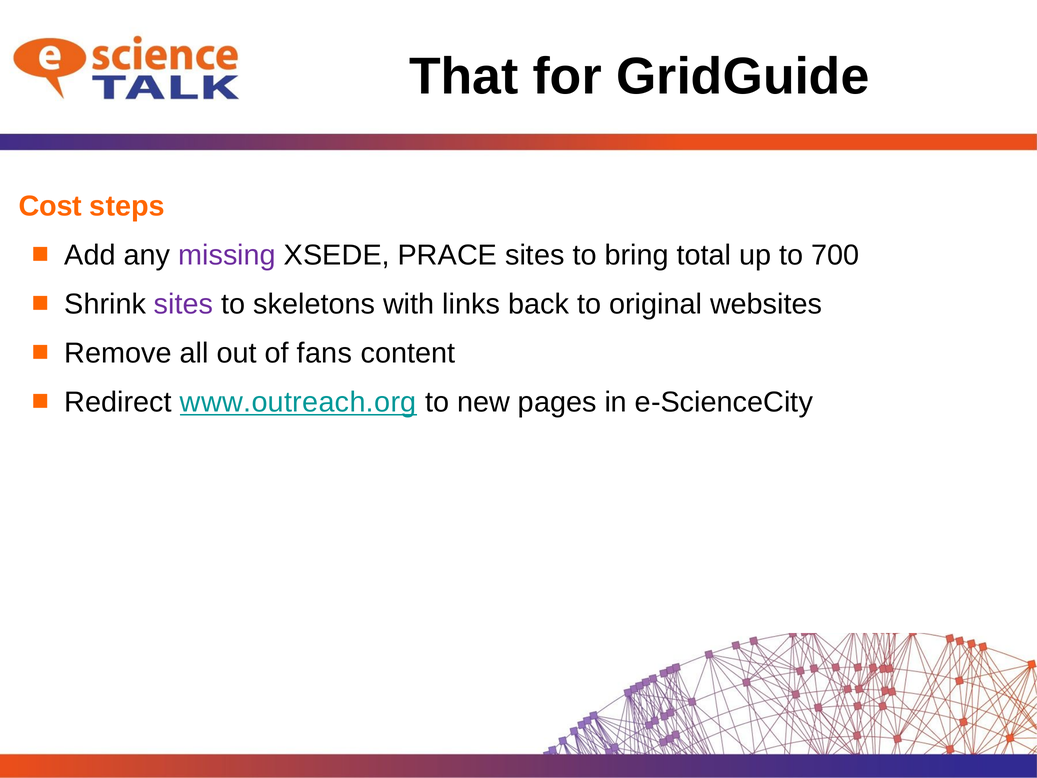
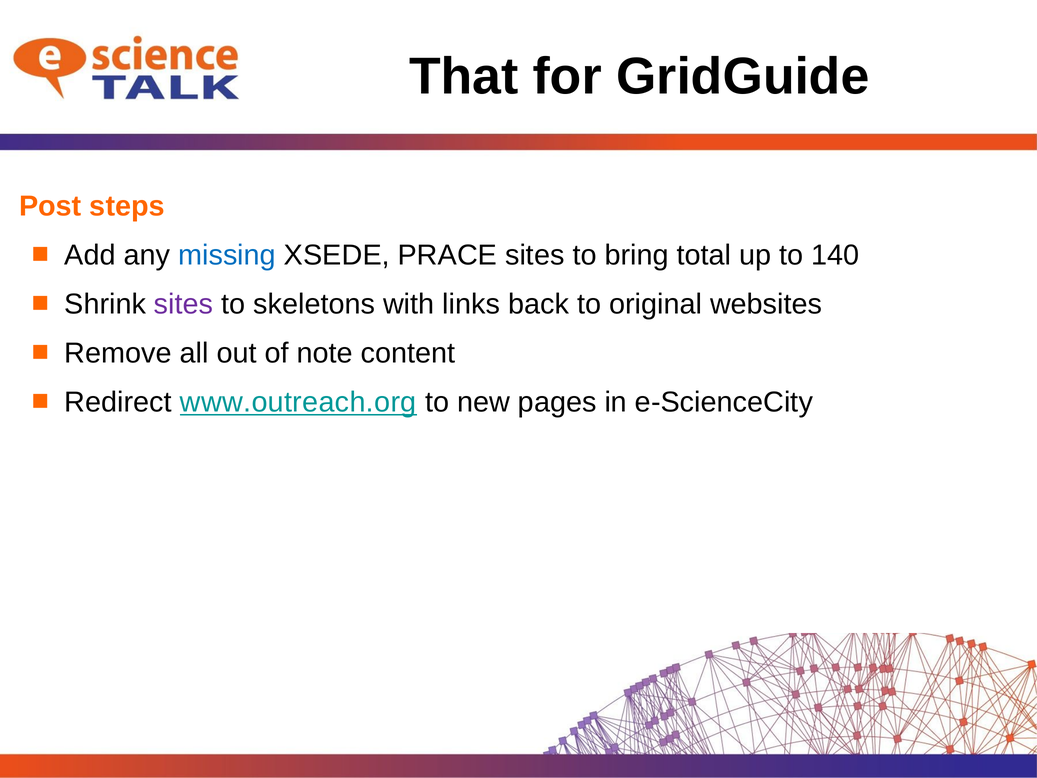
Cost: Cost -> Post
missing colour: purple -> blue
700: 700 -> 140
fans: fans -> note
